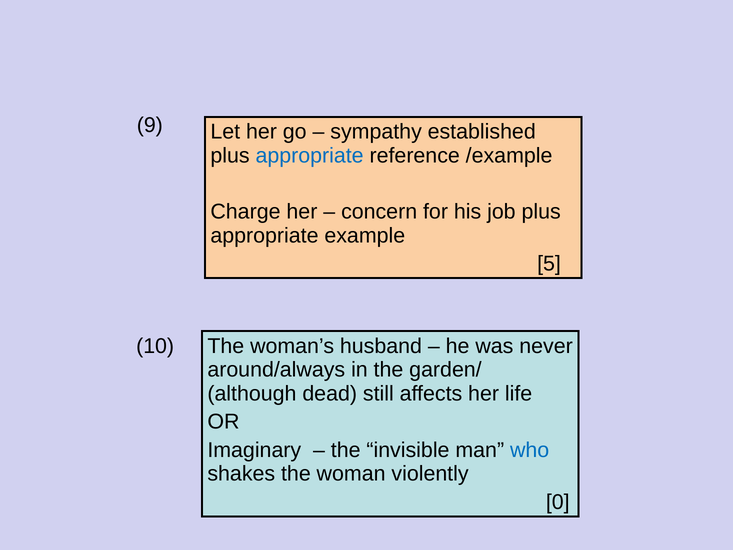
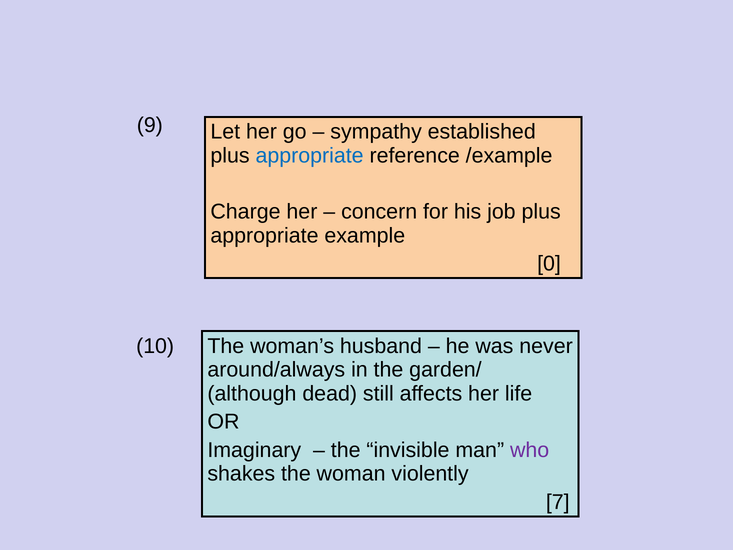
5: 5 -> 0
who colour: blue -> purple
0: 0 -> 7
